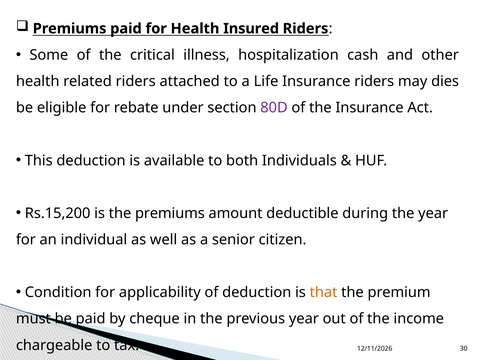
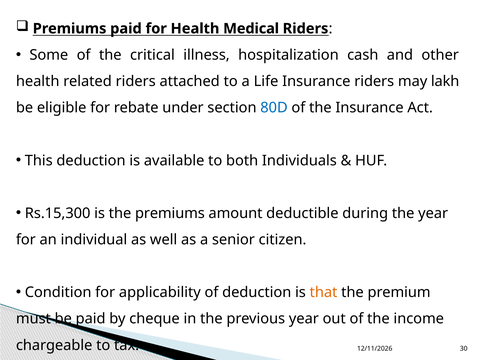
Insured: Insured -> Medical
dies: dies -> lakh
80D colour: purple -> blue
Rs.15,200: Rs.15,200 -> Rs.15,300
